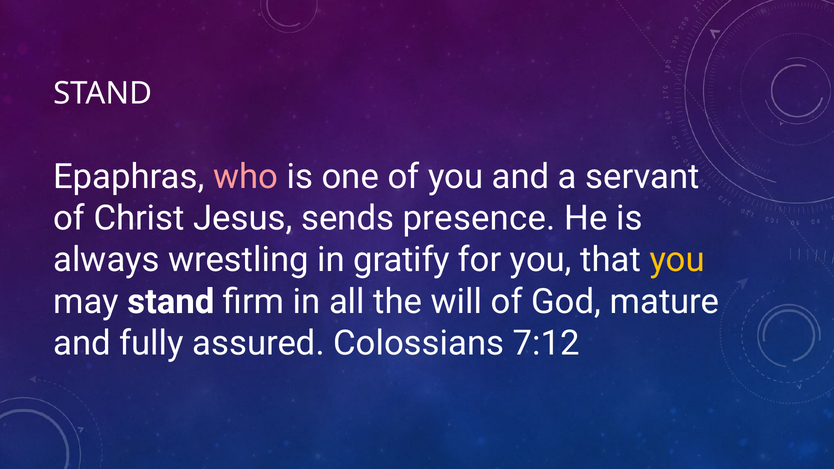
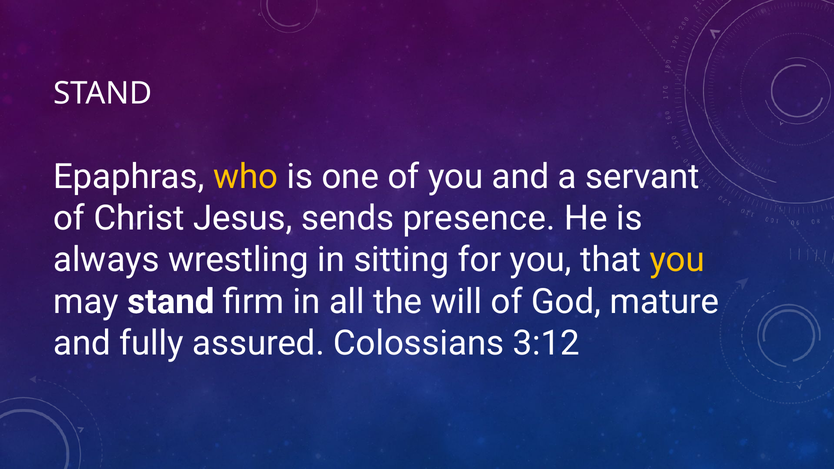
who colour: pink -> yellow
gratify: gratify -> sitting
7:12: 7:12 -> 3:12
